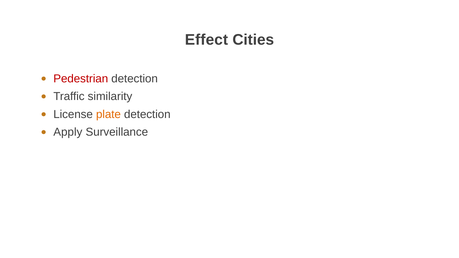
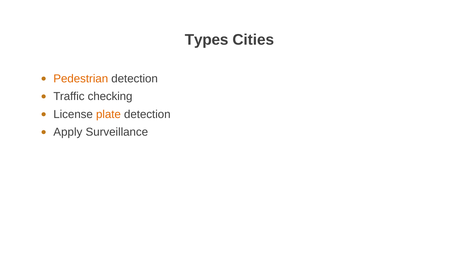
Effect: Effect -> Types
Pedestrian colour: red -> orange
similarity: similarity -> checking
